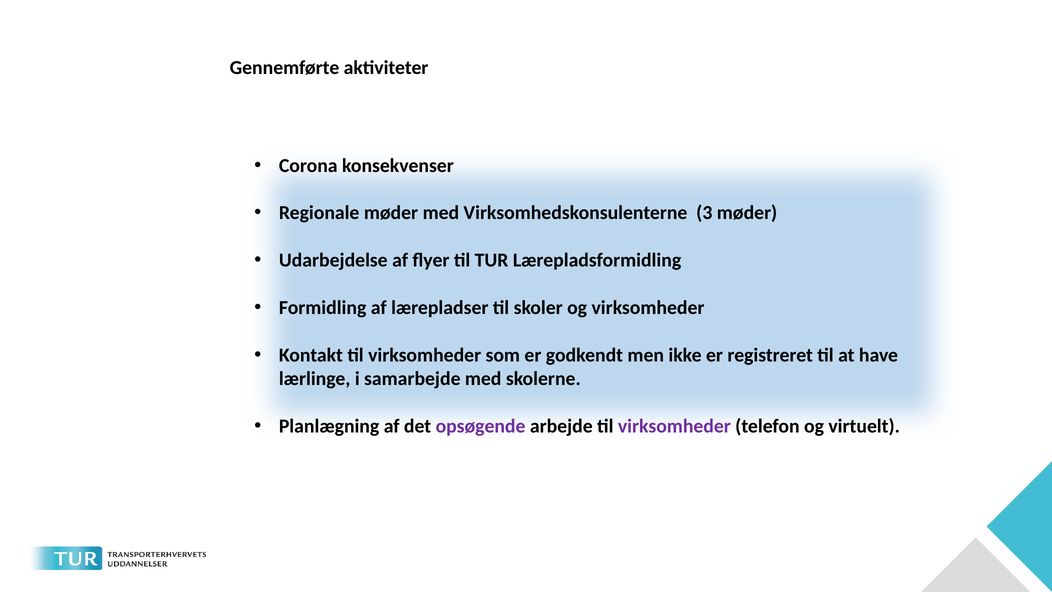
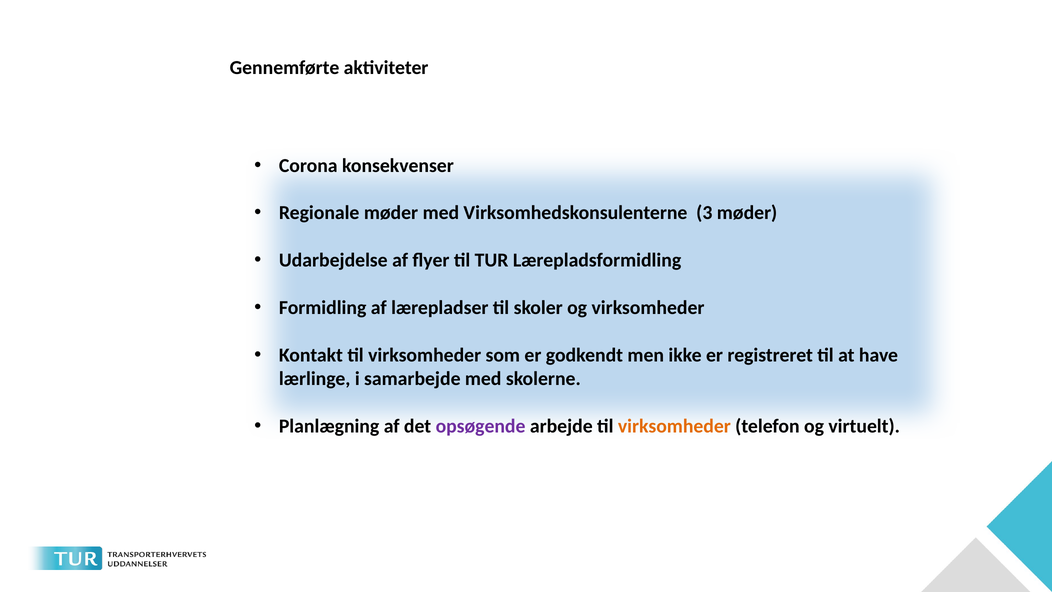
virksomheder at (674, 426) colour: purple -> orange
